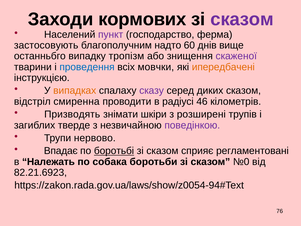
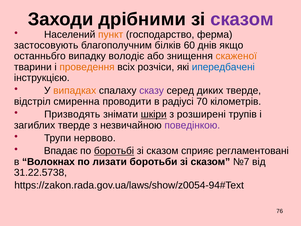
кормових: кормових -> дрібними
пункт colour: purple -> orange
надто: надто -> білків
вище: вище -> якщо
тропізм: тропізм -> володіє
скаженої colour: purple -> orange
проведення colour: blue -> orange
мовчки: мовчки -> розчіси
ипередбачені colour: orange -> blue
диких сказом: сказом -> тверде
46: 46 -> 70
шкіри underline: none -> present
Належать: Належать -> Волокнах
собака: собака -> лизати
№0: №0 -> №7
82.21.6923: 82.21.6923 -> 31.22.5738
